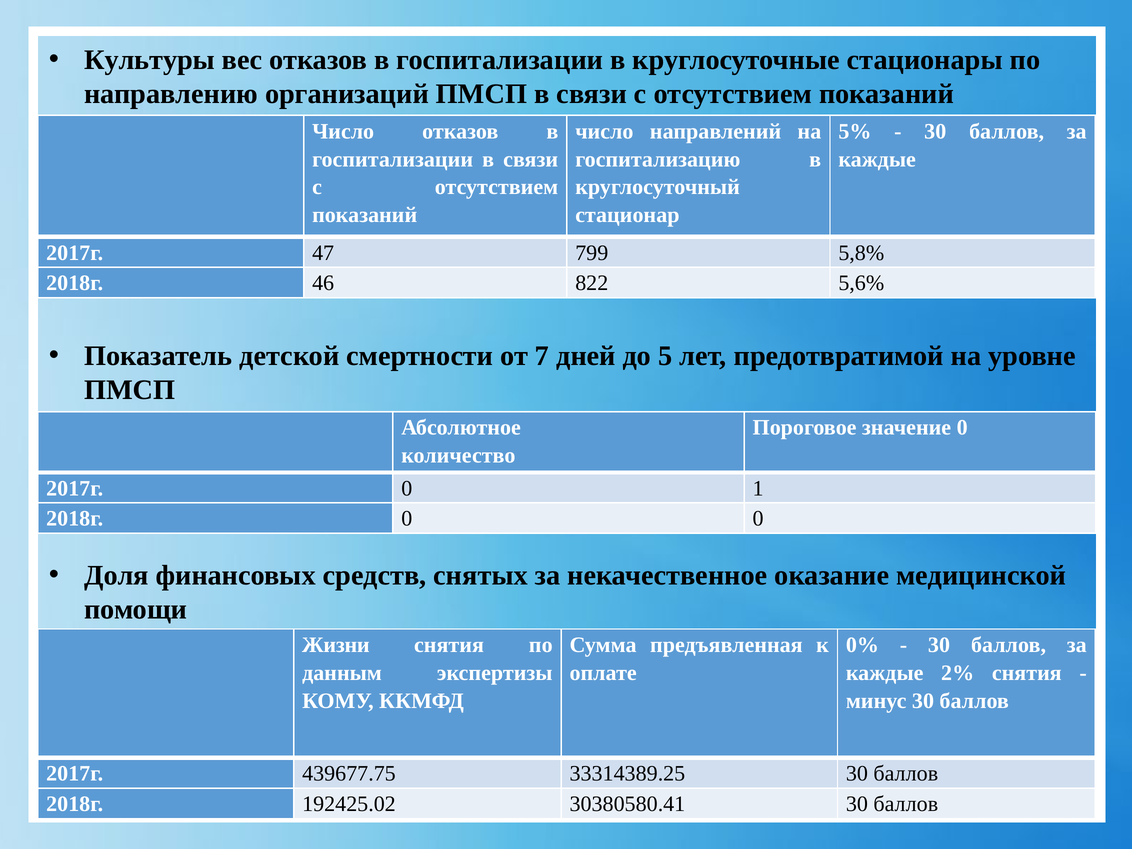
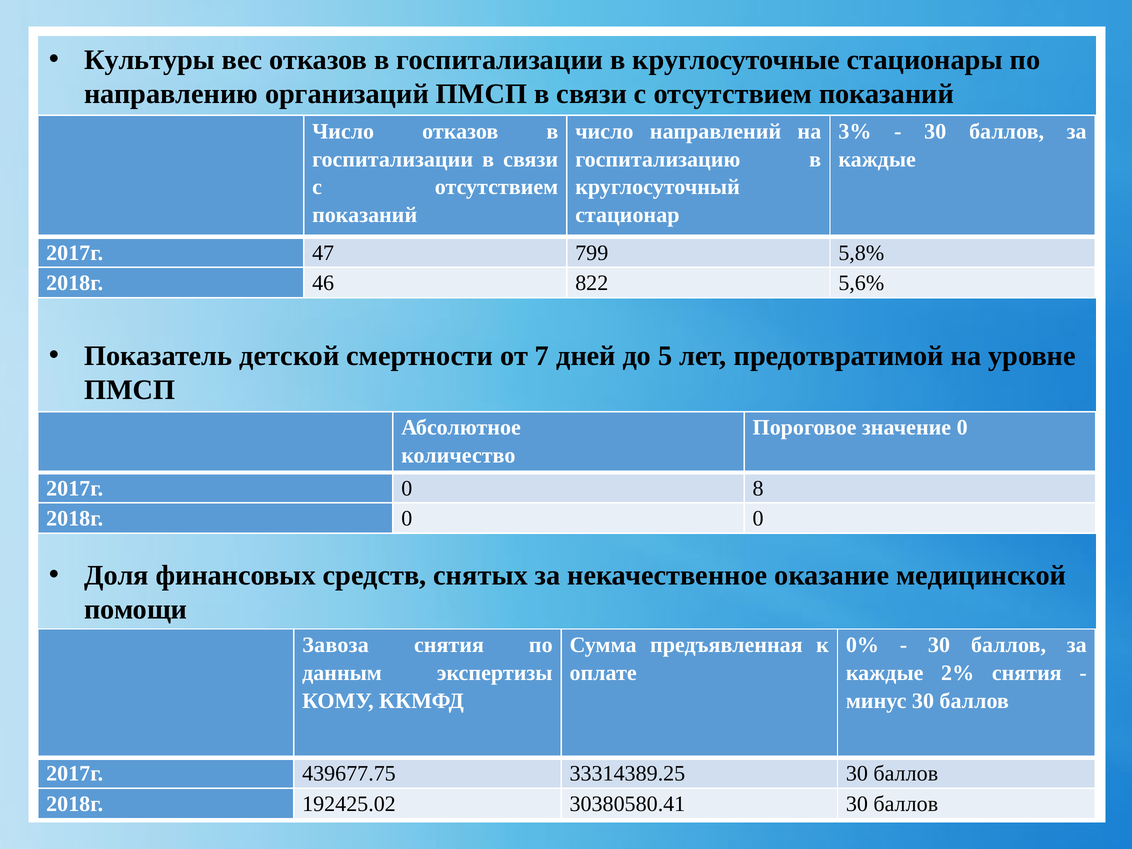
5%: 5% -> 3%
1: 1 -> 8
Жизни: Жизни -> Завоза
